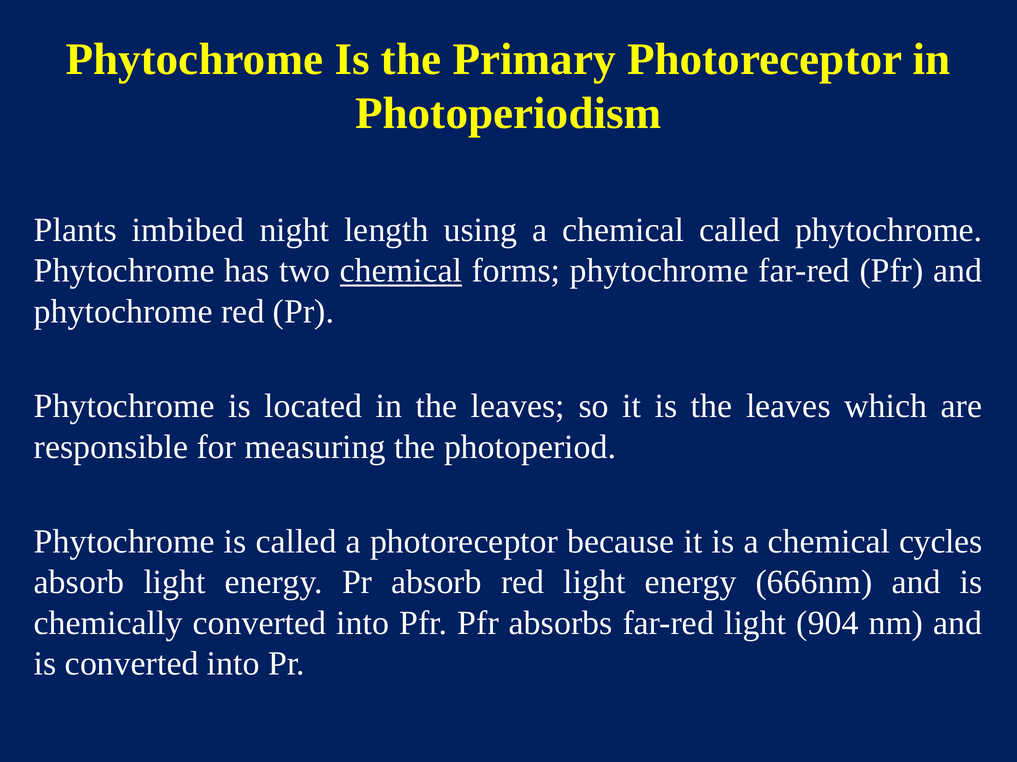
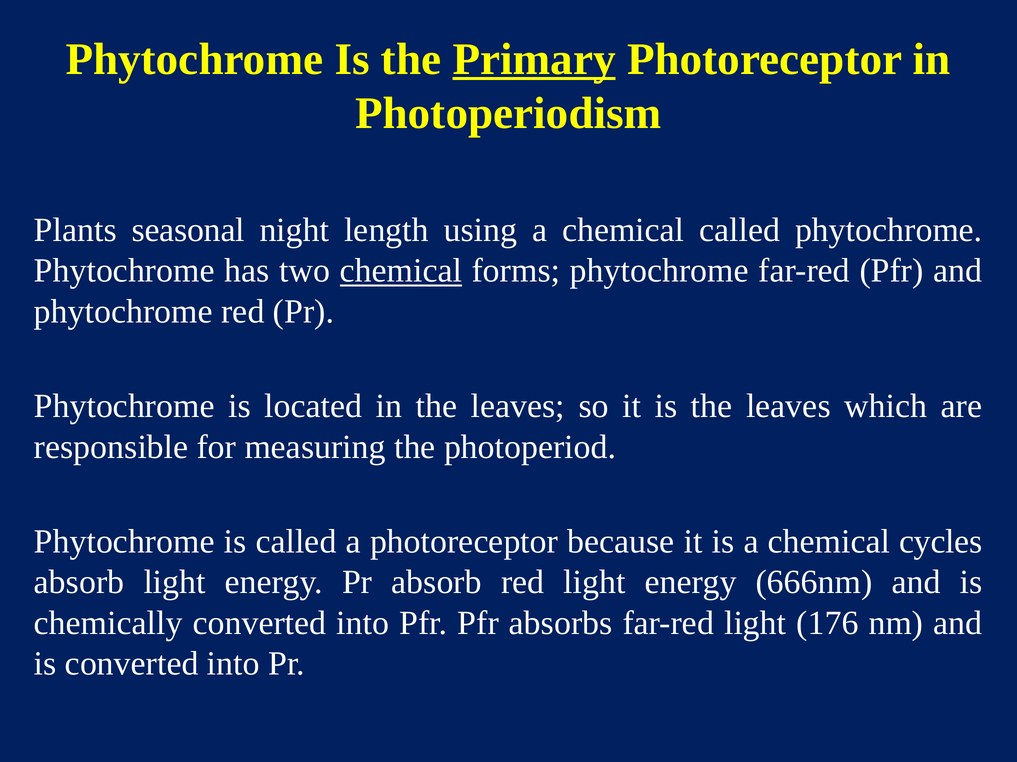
Primary underline: none -> present
imbibed: imbibed -> seasonal
904: 904 -> 176
